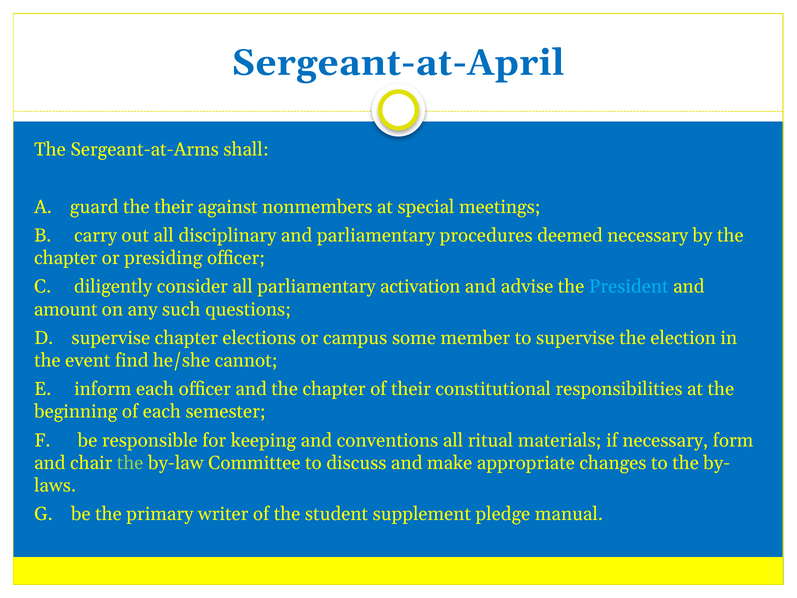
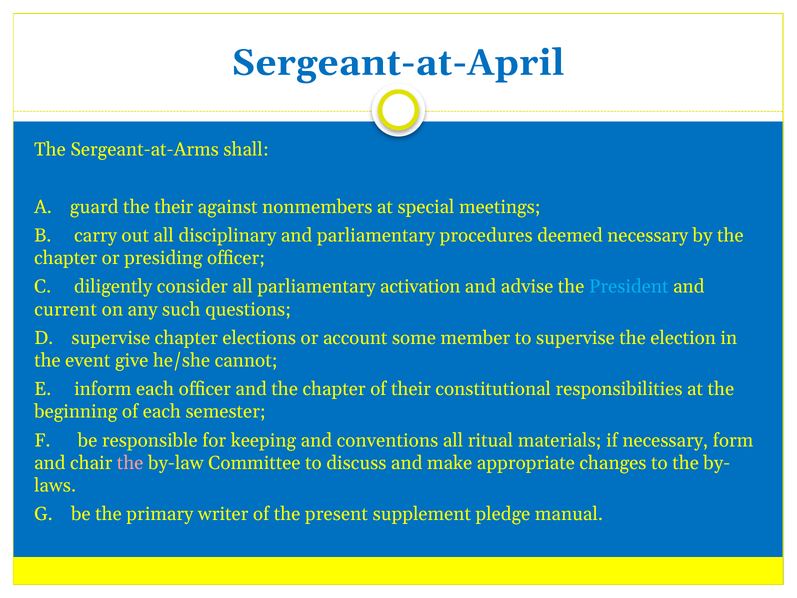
amount: amount -> current
campus: campus -> account
find: find -> give
the at (130, 463) colour: light green -> pink
student: student -> present
